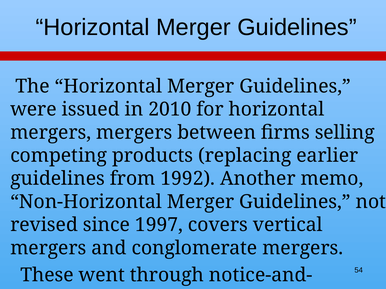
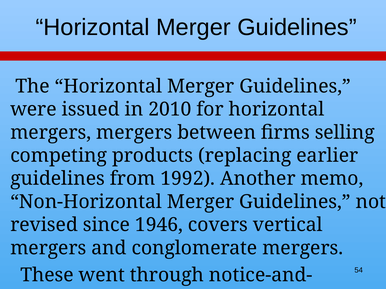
1997: 1997 -> 1946
